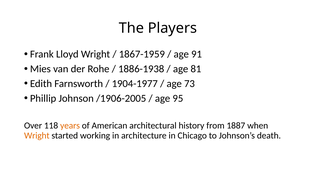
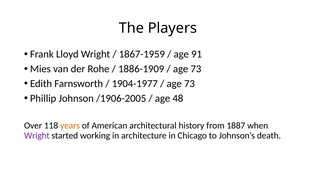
1886-1938: 1886-1938 -> 1886-1909
81 at (196, 69): 81 -> 73
95: 95 -> 48
Wright at (37, 135) colour: orange -> purple
